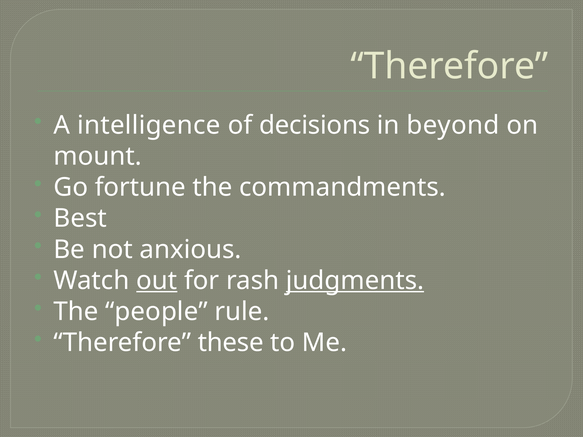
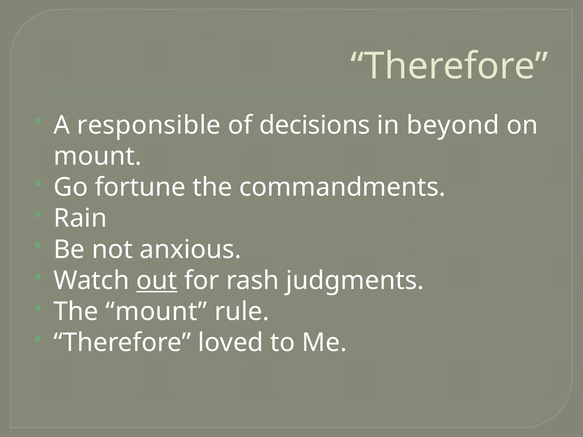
intelligence: intelligence -> responsible
Best: Best -> Rain
judgments underline: present -> none
The people: people -> mount
these: these -> loved
